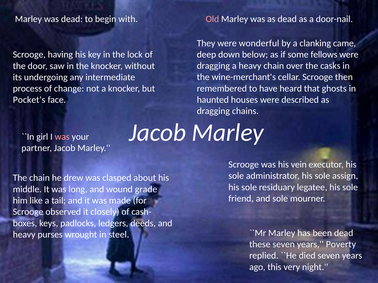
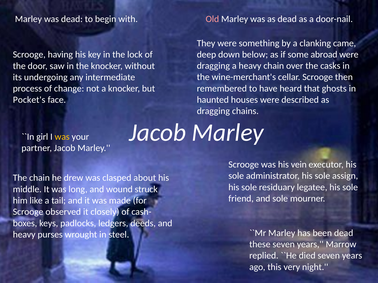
wonderful: wonderful -> something
fellows: fellows -> abroad
was at (62, 137) colour: pink -> yellow
grade: grade -> struck
Poverty: Poverty -> Marrow
